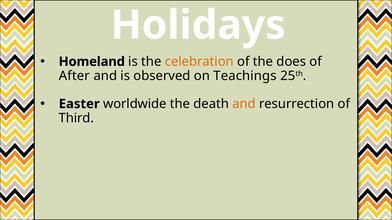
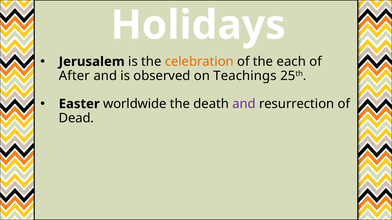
Homeland: Homeland -> Jerusalem
does: does -> each
and at (244, 104) colour: orange -> purple
Third: Third -> Dead
